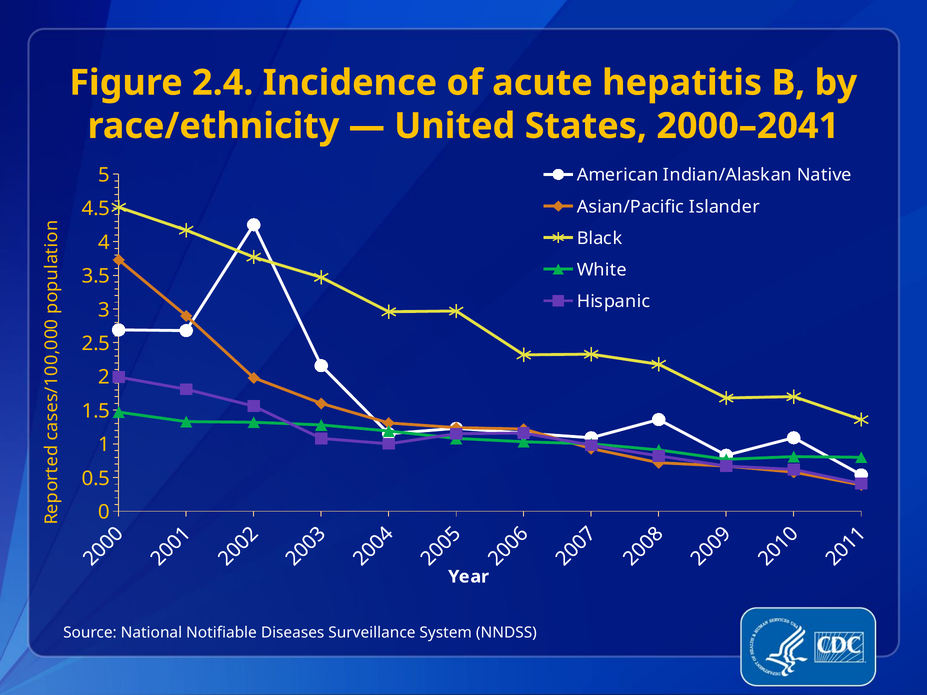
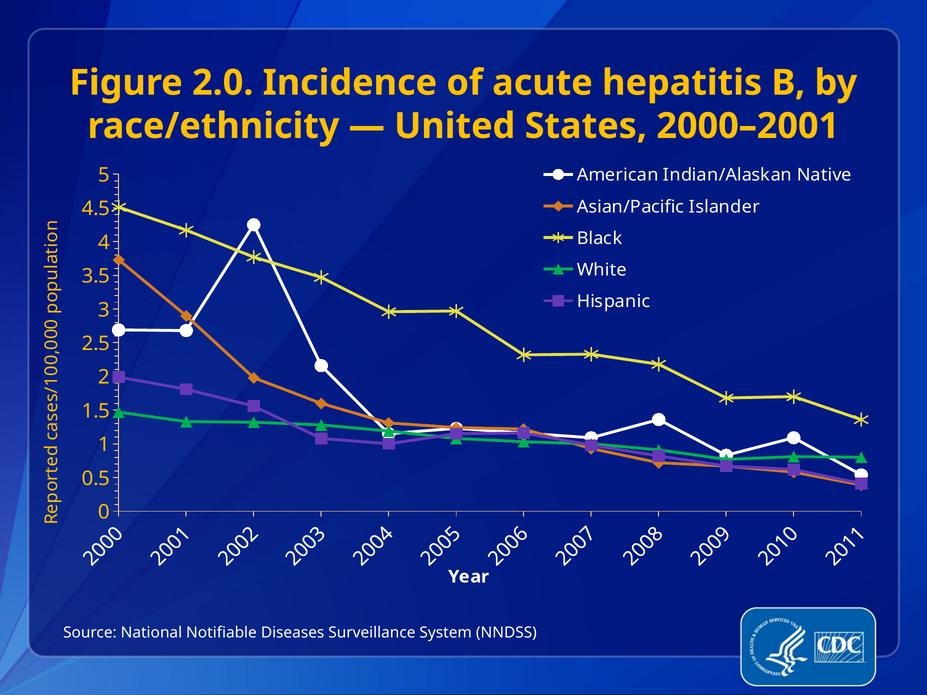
2.4: 2.4 -> 2.0
2000–2041: 2000–2041 -> 2000–2001
